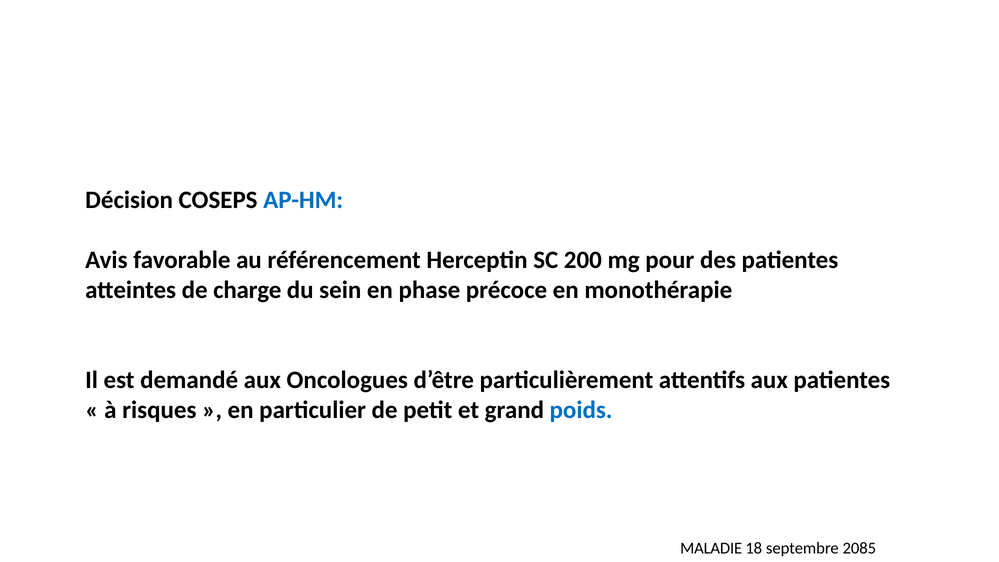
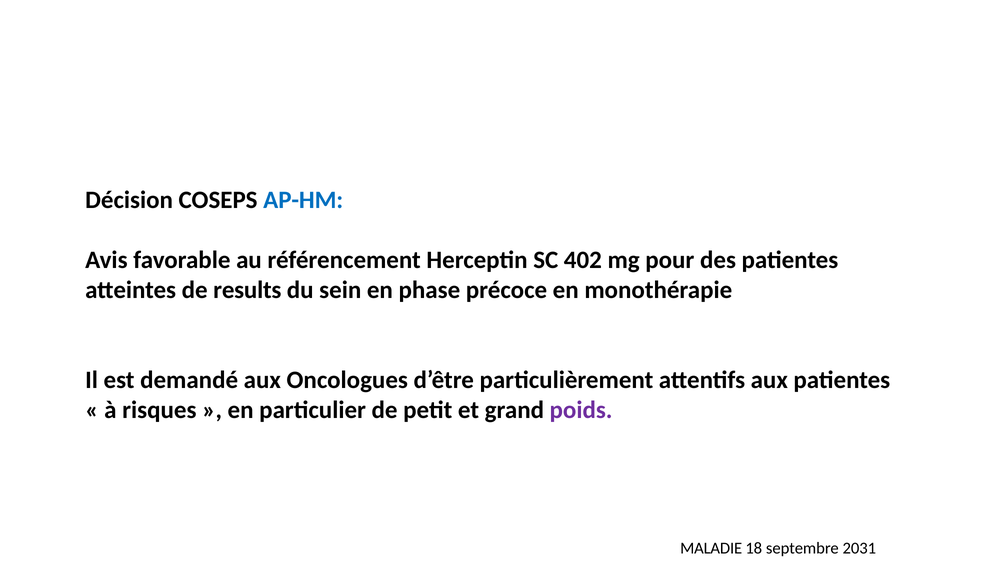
200: 200 -> 402
charge: charge -> results
poids colour: blue -> purple
2085: 2085 -> 2031
